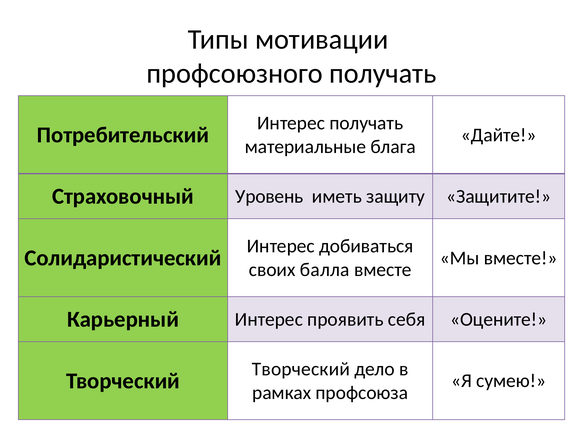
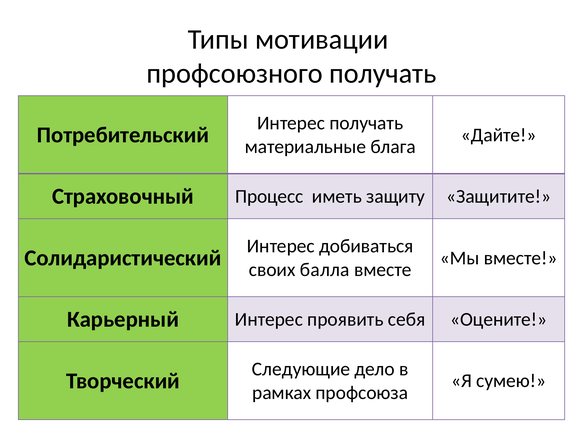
Уровень: Уровень -> Процесс
Творческий at (301, 368): Творческий -> Следующие
